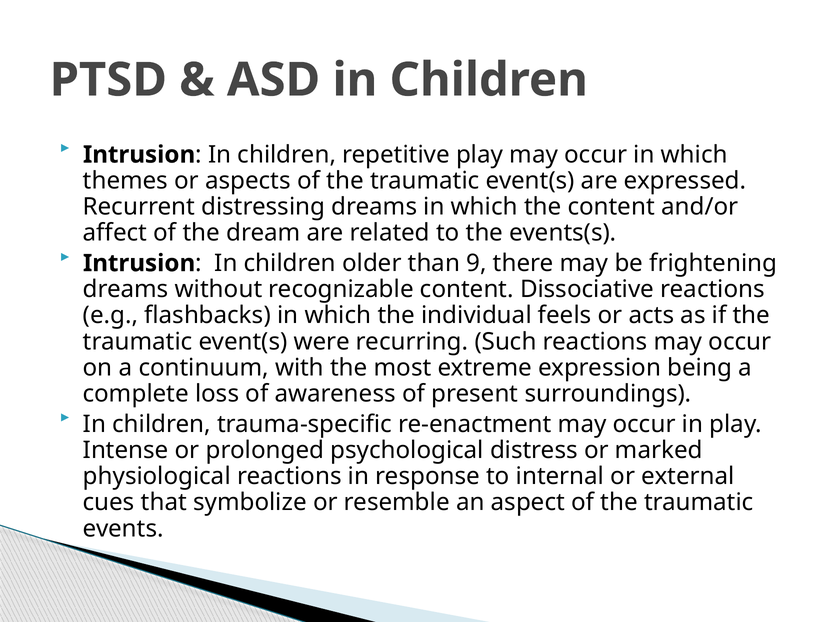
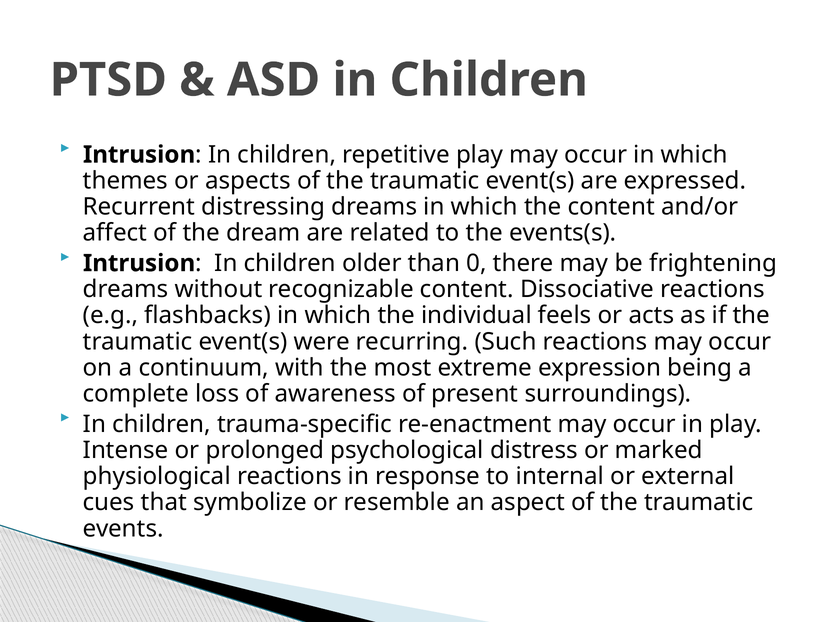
9: 9 -> 0
